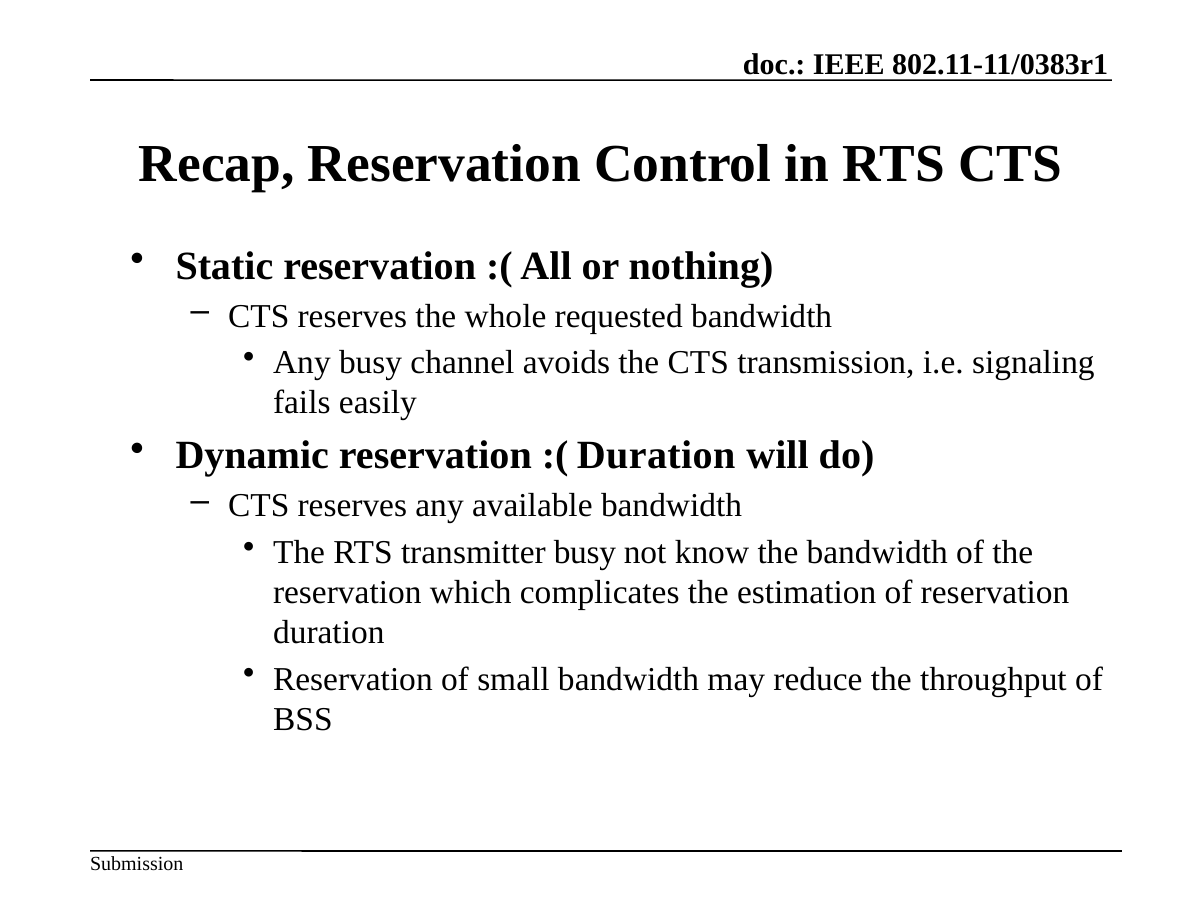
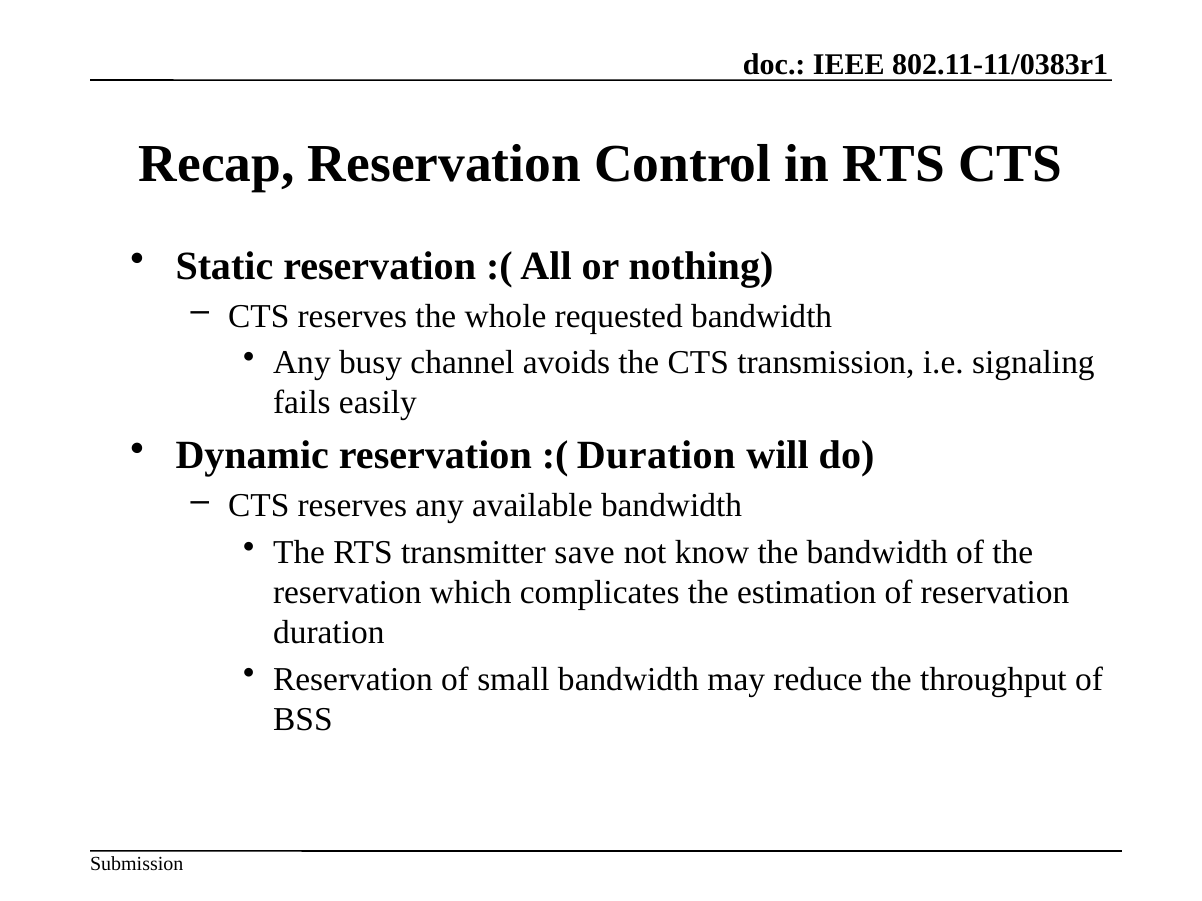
transmitter busy: busy -> save
